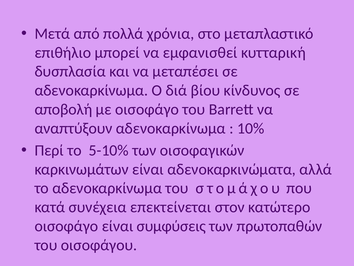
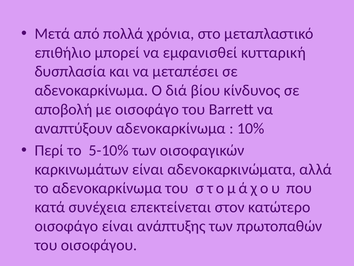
συμφύσεις: συμφύσεις -> ανάπτυξης
